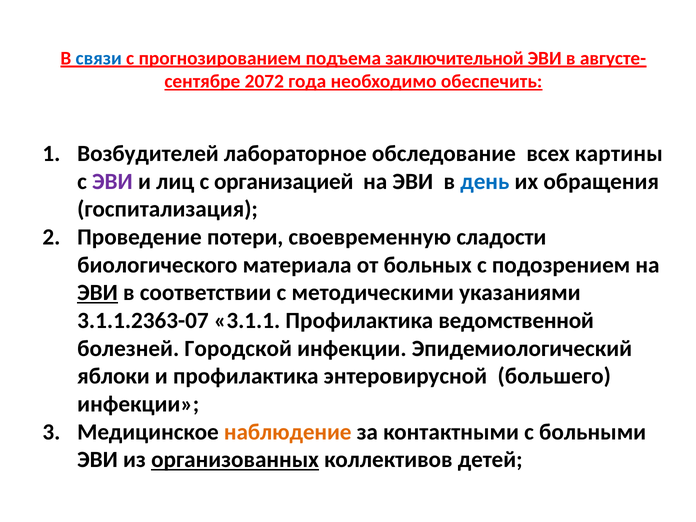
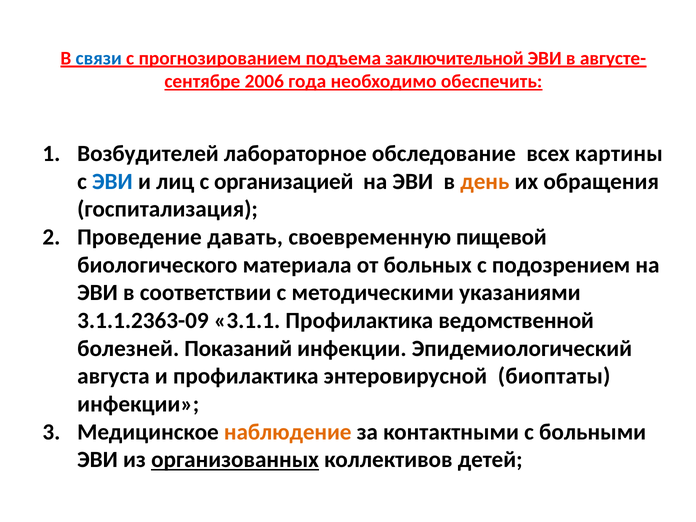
2072: 2072 -> 2006
ЭВИ at (112, 181) colour: purple -> blue
день colour: blue -> orange
потери: потери -> давать
сладости: сладости -> пищевой
ЭВИ at (98, 293) underline: present -> none
3.1.1.2363-07: 3.1.1.2363-07 -> 3.1.1.2363-09
Городской: Городской -> Показаний
яблоки: яблоки -> августа
большего: большего -> биоптаты
